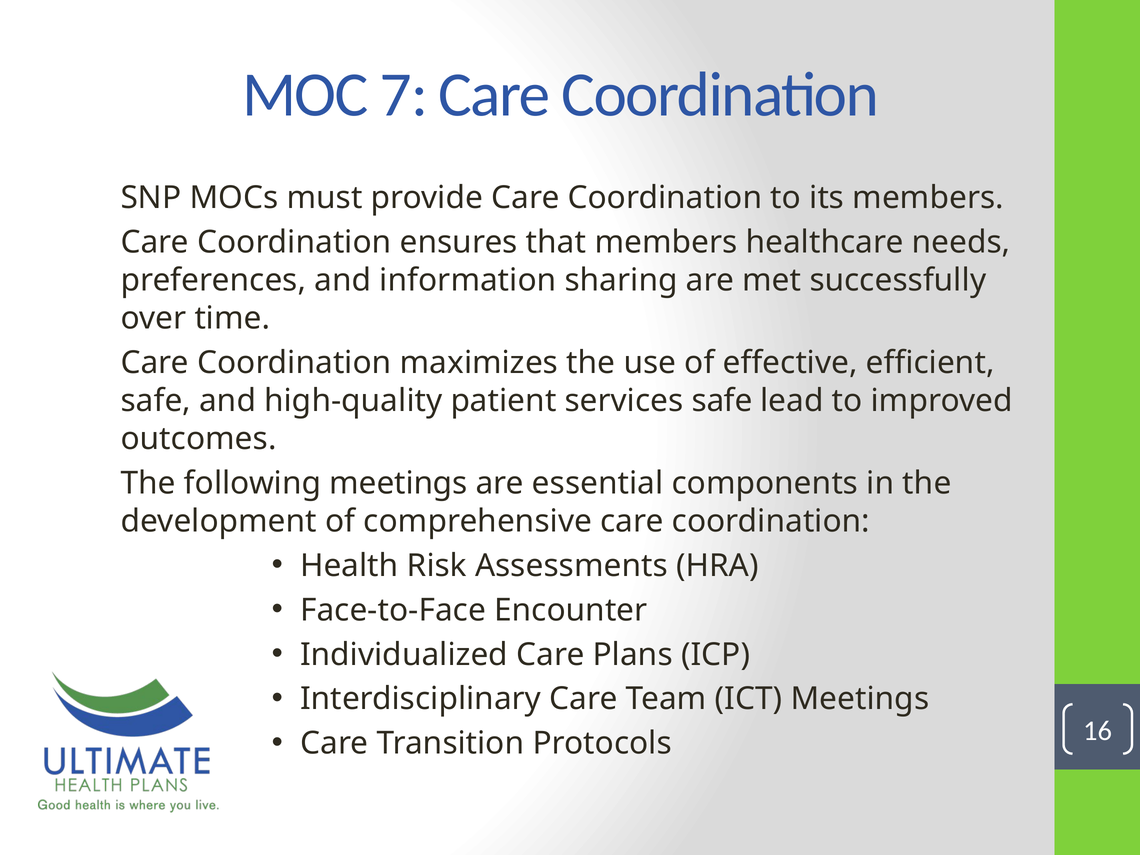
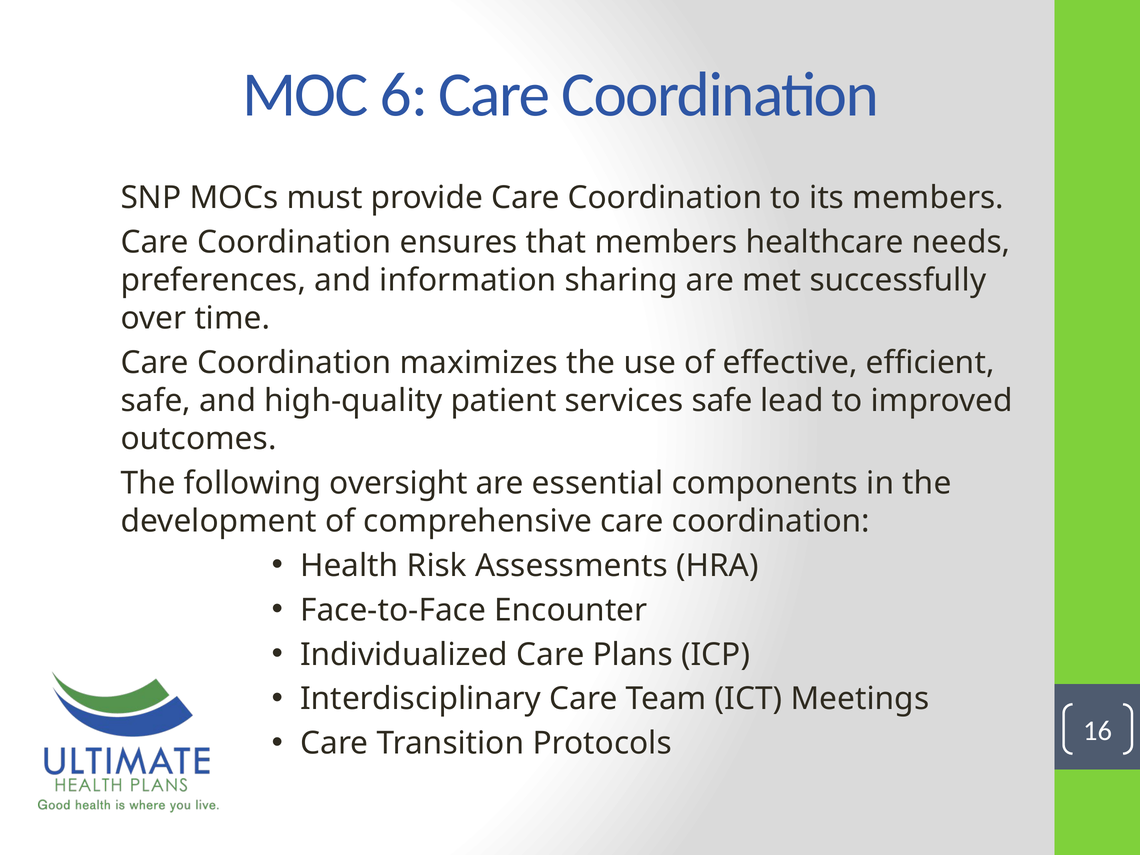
7: 7 -> 6
following meetings: meetings -> oversight
